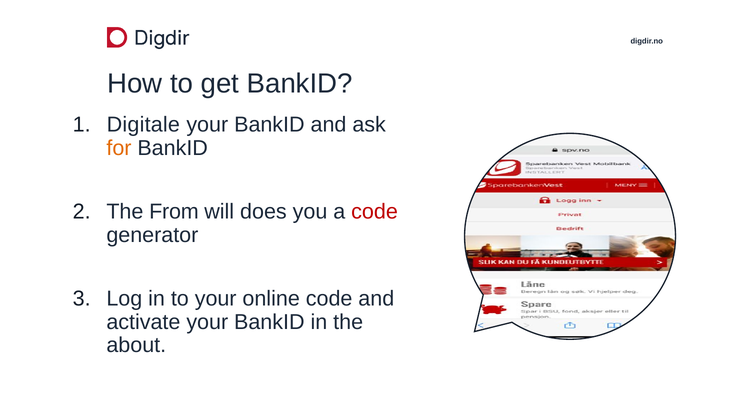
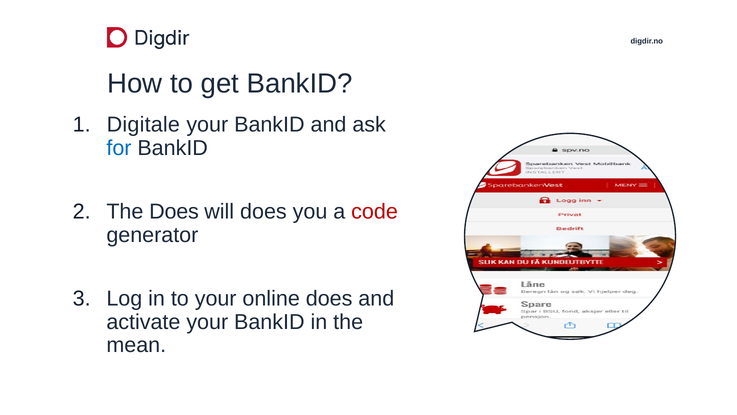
for colour: orange -> blue
The From: From -> Does
online code: code -> does
about: about -> mean
